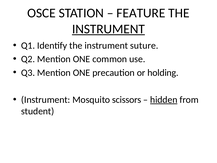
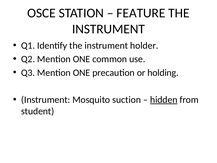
INSTRUMENT at (108, 29) underline: present -> none
suture: suture -> holder
scissors: scissors -> suction
